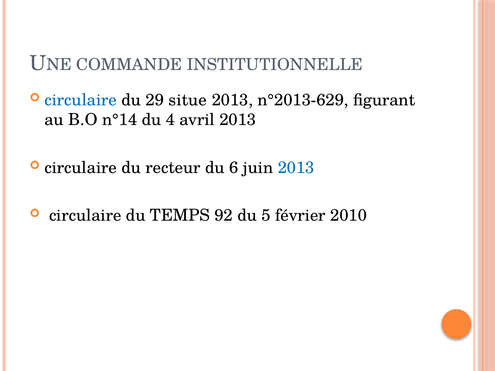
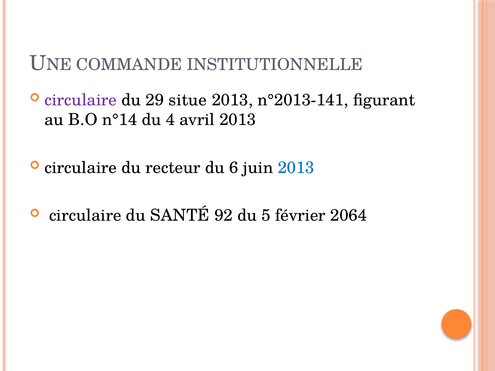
circulaire at (81, 100) colour: blue -> purple
n°2013-629: n°2013-629 -> n°2013-141
TEMPS: TEMPS -> SANTÉ
2010: 2010 -> 2064
